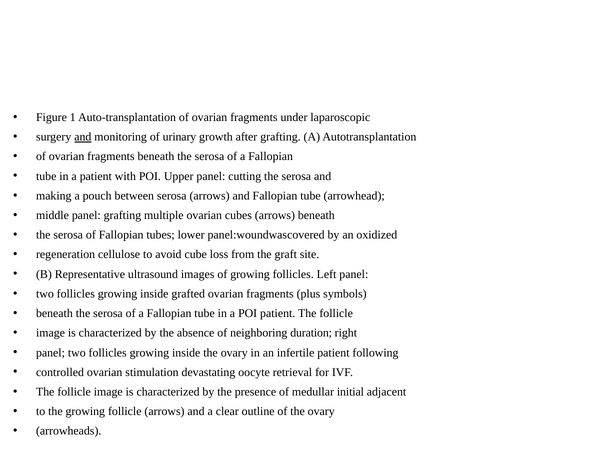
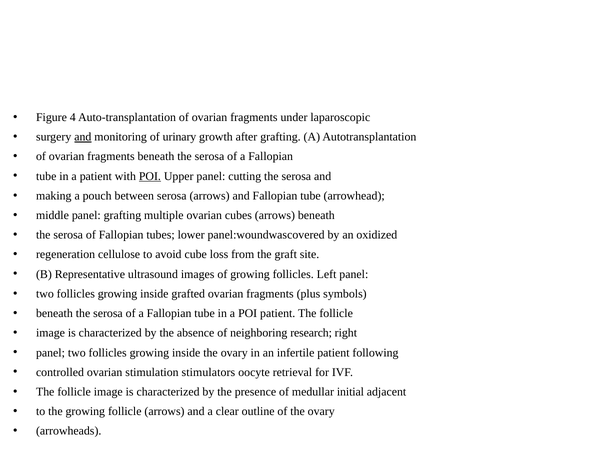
1: 1 -> 4
POI at (150, 176) underline: none -> present
duration: duration -> research
devastating: devastating -> stimulators
